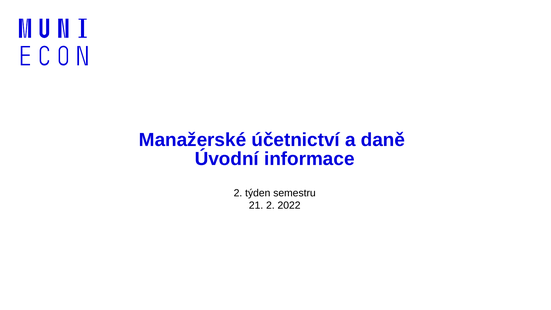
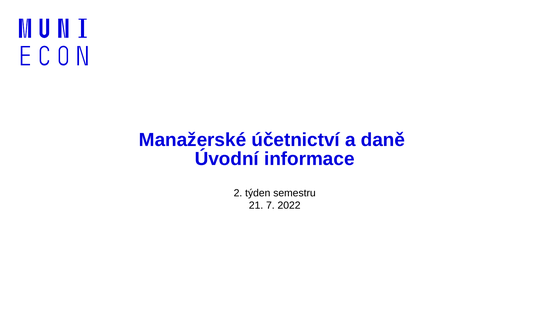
21 2: 2 -> 7
